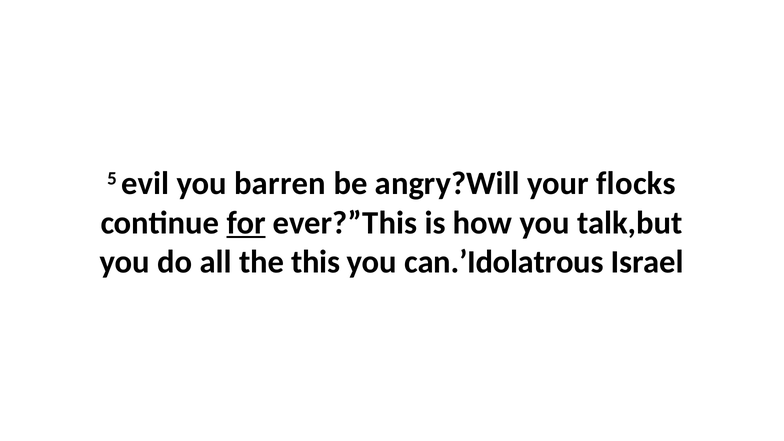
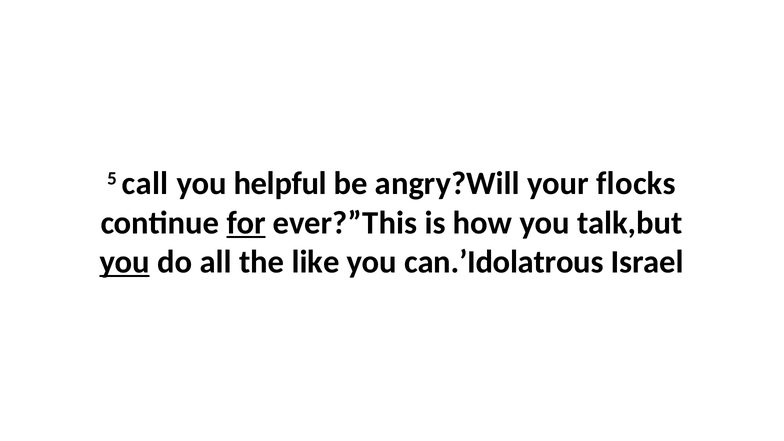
evil: evil -> call
barren: barren -> helpful
you at (125, 262) underline: none -> present
this: this -> like
